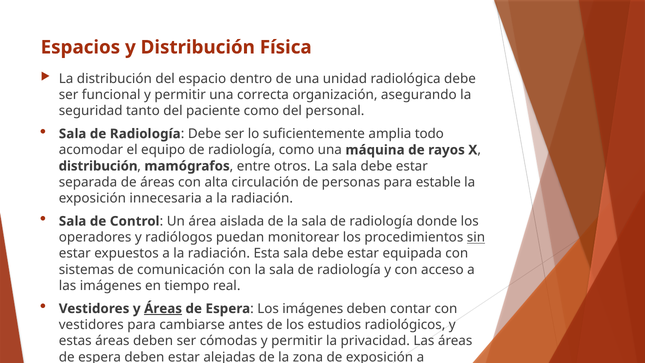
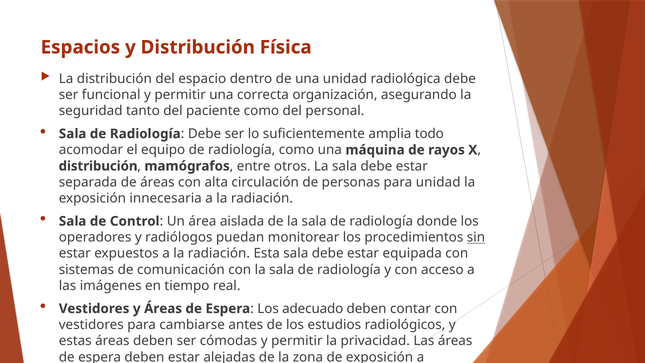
para estable: estable -> unidad
Áreas at (163, 308) underline: present -> none
Los imágenes: imágenes -> adecuado
